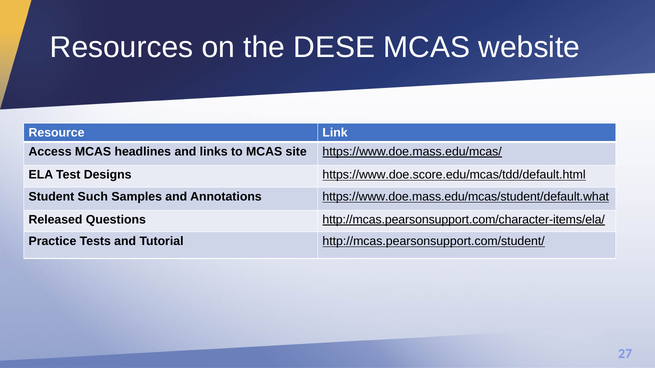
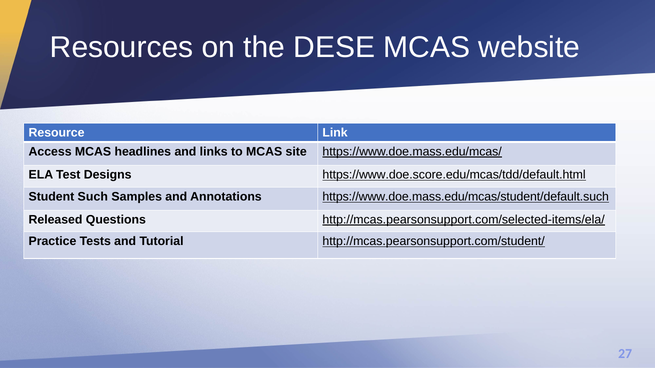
https://www.doe.mass.edu/mcas/student/default.what: https://www.doe.mass.edu/mcas/student/default.what -> https://www.doe.mass.edu/mcas/student/default.such
http://mcas.pearsonsupport.com/character-items/ela/: http://mcas.pearsonsupport.com/character-items/ela/ -> http://mcas.pearsonsupport.com/selected-items/ela/
